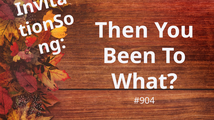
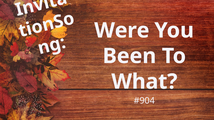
Then: Then -> Were
